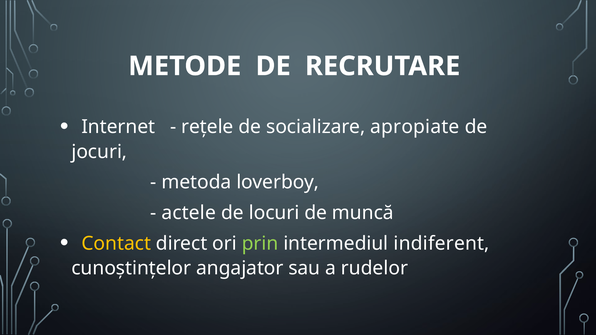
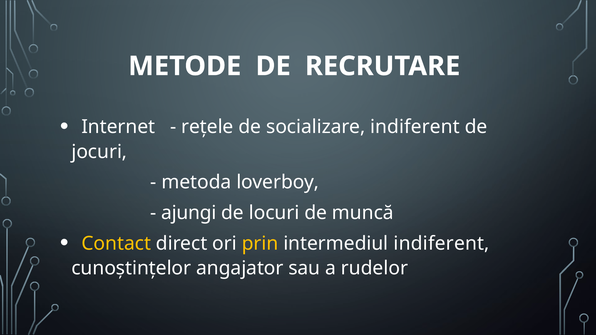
socializare apropiate: apropiate -> indiferent
actele: actele -> ajungi
prin colour: light green -> yellow
